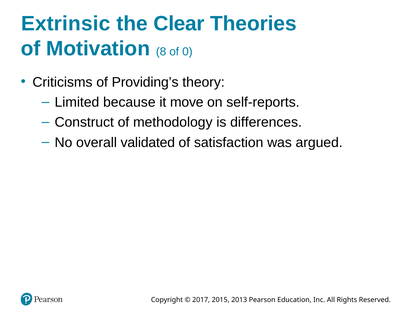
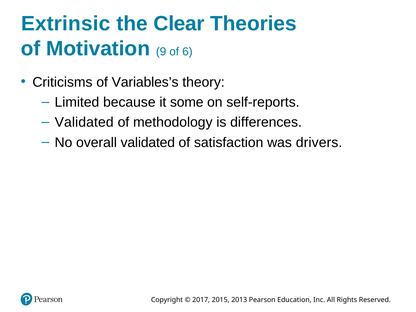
8: 8 -> 9
0: 0 -> 6
Providing’s: Providing’s -> Variables’s
move: move -> some
Construct at (84, 122): Construct -> Validated
argued: argued -> drivers
